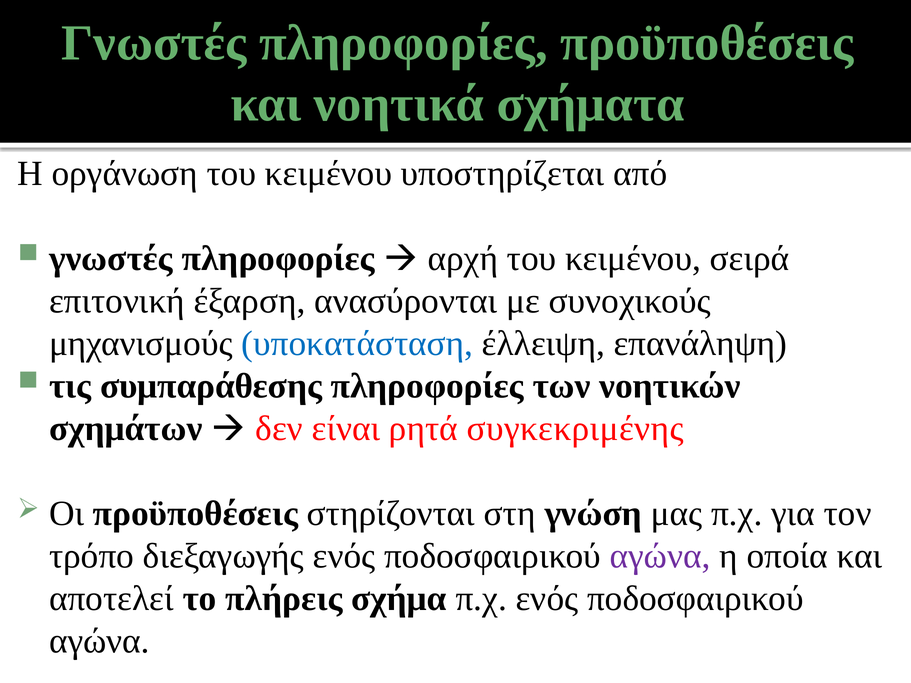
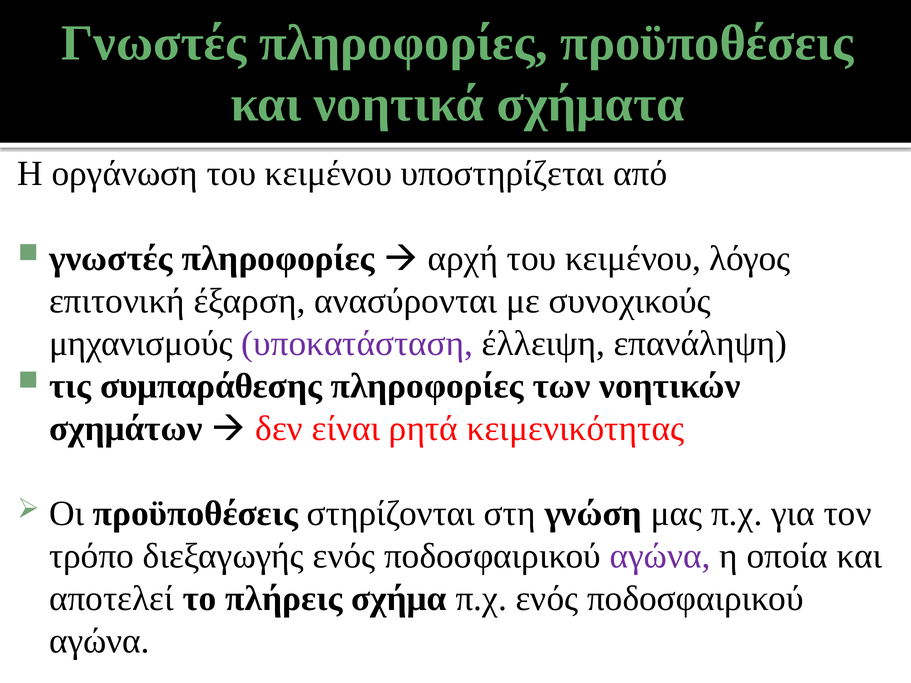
σειρά: σειρά -> λόγος
υποκατάσταση colour: blue -> purple
συγκεκριμένης: συγκεκριμένης -> κειμενικότητας
